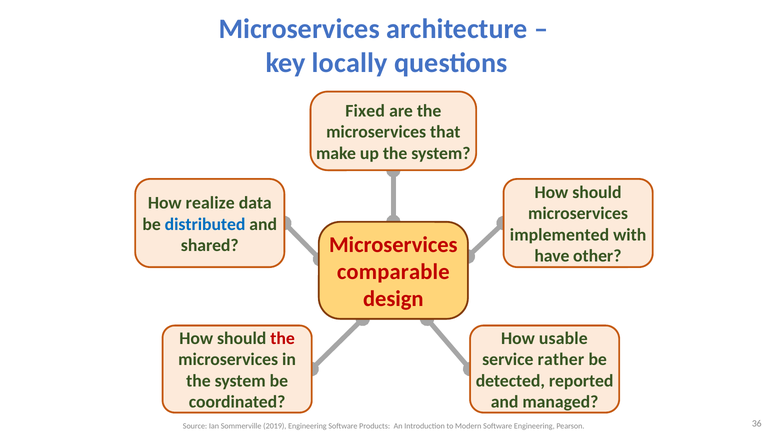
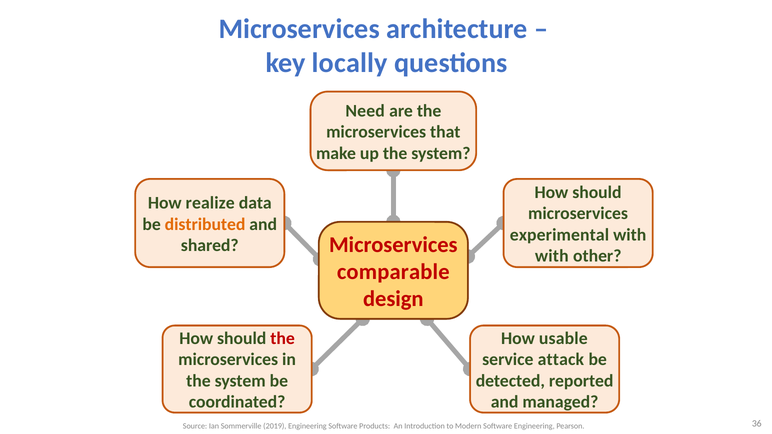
Fixed: Fixed -> Need
distributed colour: blue -> orange
implemented: implemented -> experimental
have at (552, 256): have -> with
rather: rather -> attack
